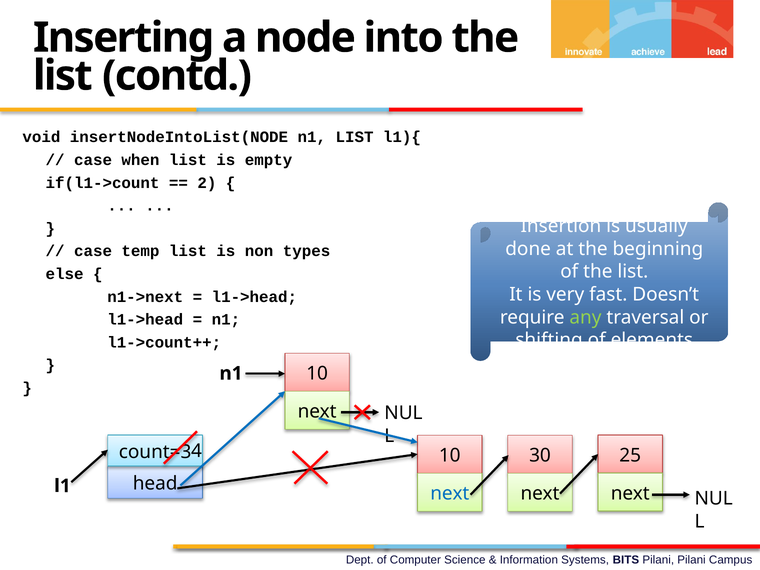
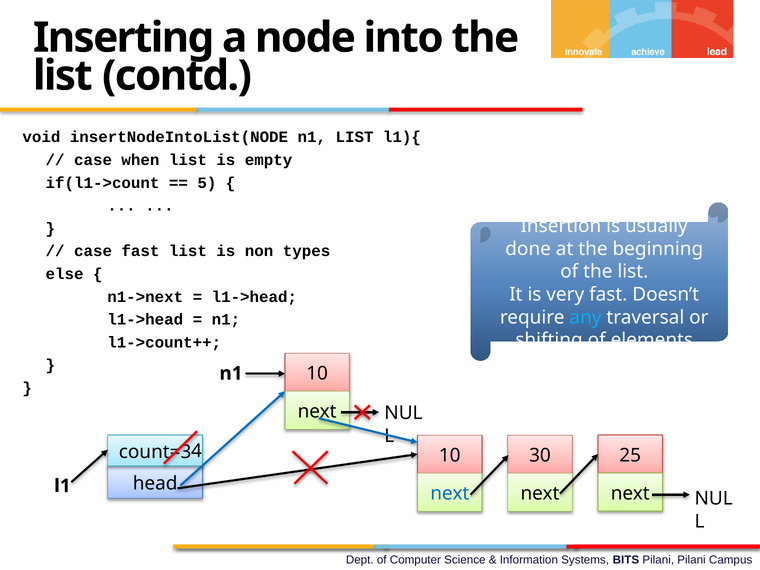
2: 2 -> 5
case temp: temp -> fast
any colour: light green -> light blue
